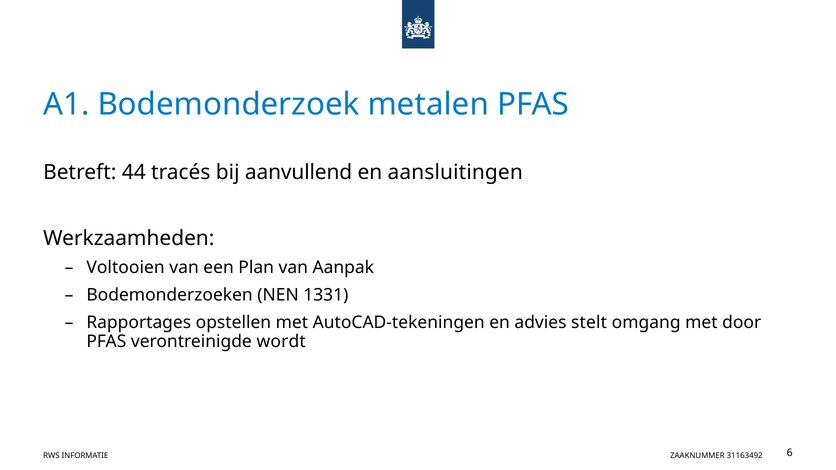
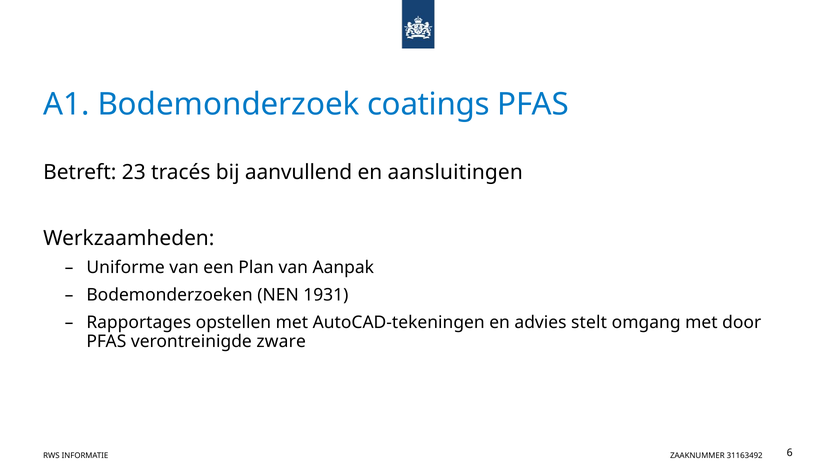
metalen: metalen -> coatings
44: 44 -> 23
Voltooien: Voltooien -> Uniforme
1331: 1331 -> 1931
wordt: wordt -> zware
